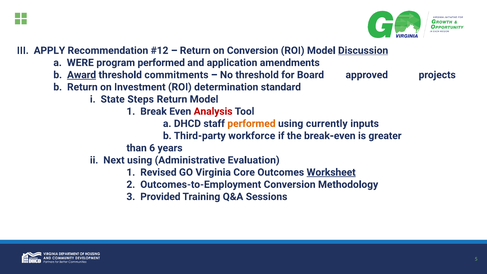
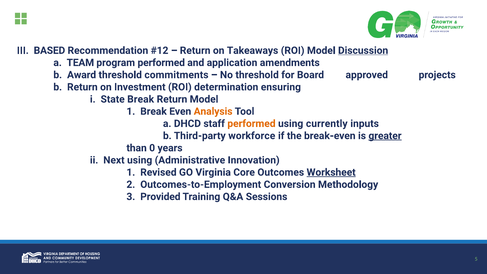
APPLY: APPLY -> BASED
on Conversion: Conversion -> Takeaways
WERE: WERE -> TEAM
Award underline: present -> none
standard: standard -> ensuring
State Steps: Steps -> Break
Analysis colour: red -> orange
greater underline: none -> present
6: 6 -> 0
Evaluation: Evaluation -> Innovation
